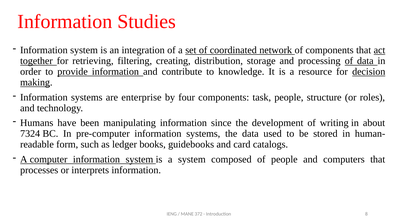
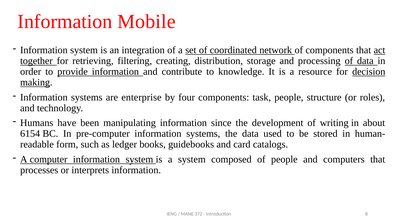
Studies: Studies -> Mobile
7324: 7324 -> 6154
